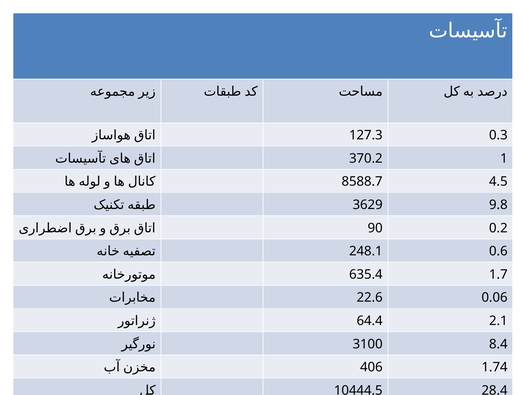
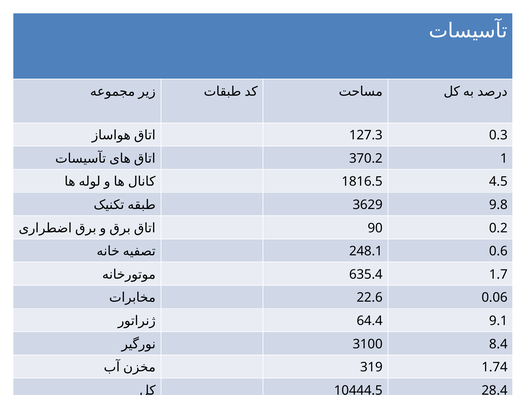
8588.7: 8588.7 -> 1816.5
2.1: 2.1 -> 9.1
406: 406 -> 319
